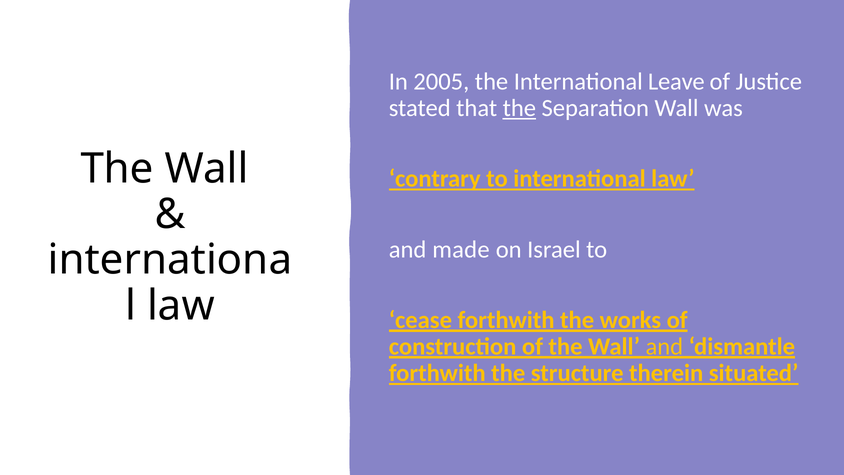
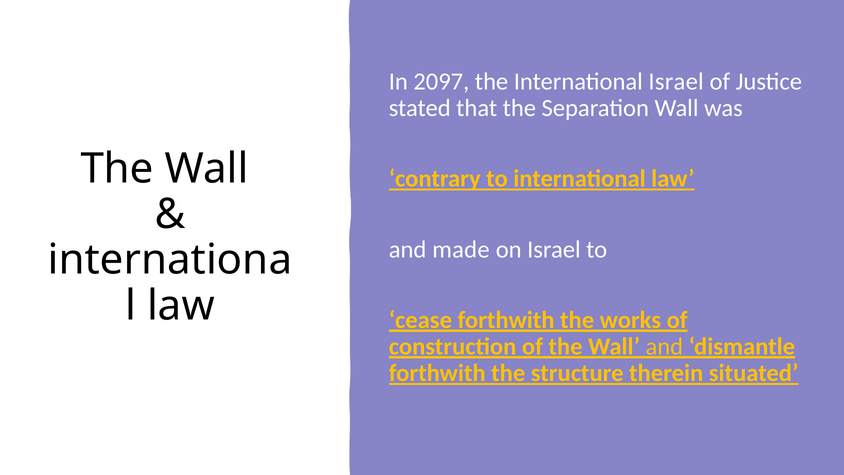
2005: 2005 -> 2097
International Leave: Leave -> Israel
the at (519, 108) underline: present -> none
